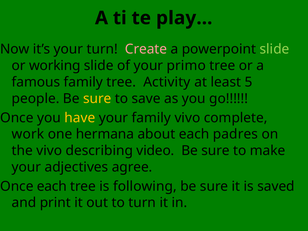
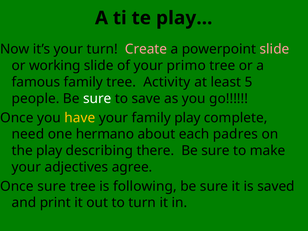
slide at (275, 49) colour: light green -> pink
sure at (97, 99) colour: yellow -> white
family vivo: vivo -> play
work: work -> need
hermana: hermana -> hermano
the vivo: vivo -> play
video: video -> there
Once each: each -> sure
